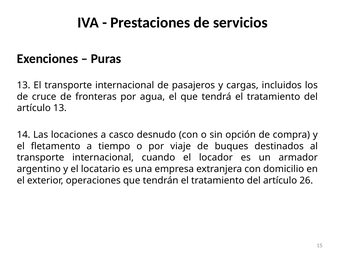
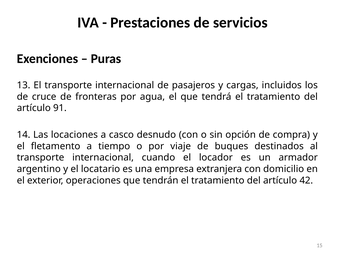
artículo 13: 13 -> 91
26: 26 -> 42
